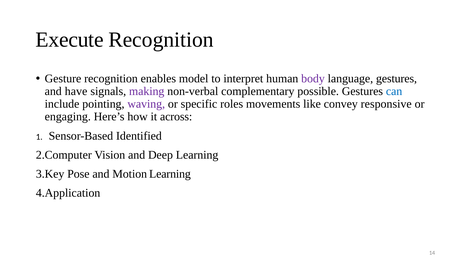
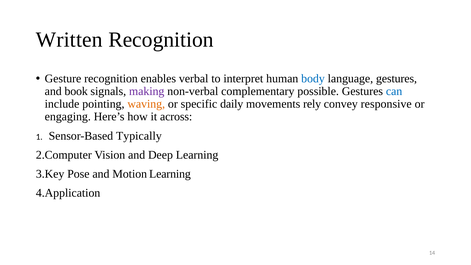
Execute: Execute -> Written
model: model -> verbal
body colour: purple -> blue
have: have -> book
waving colour: purple -> orange
roles: roles -> daily
like: like -> rely
Identified: Identified -> Typically
